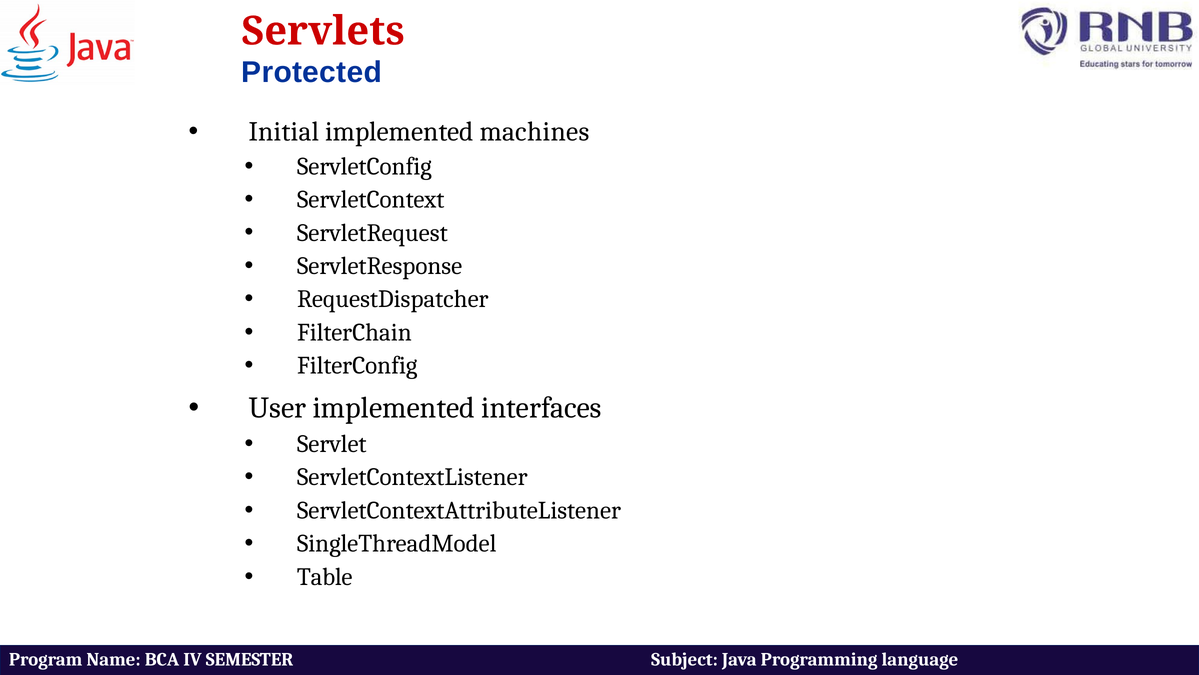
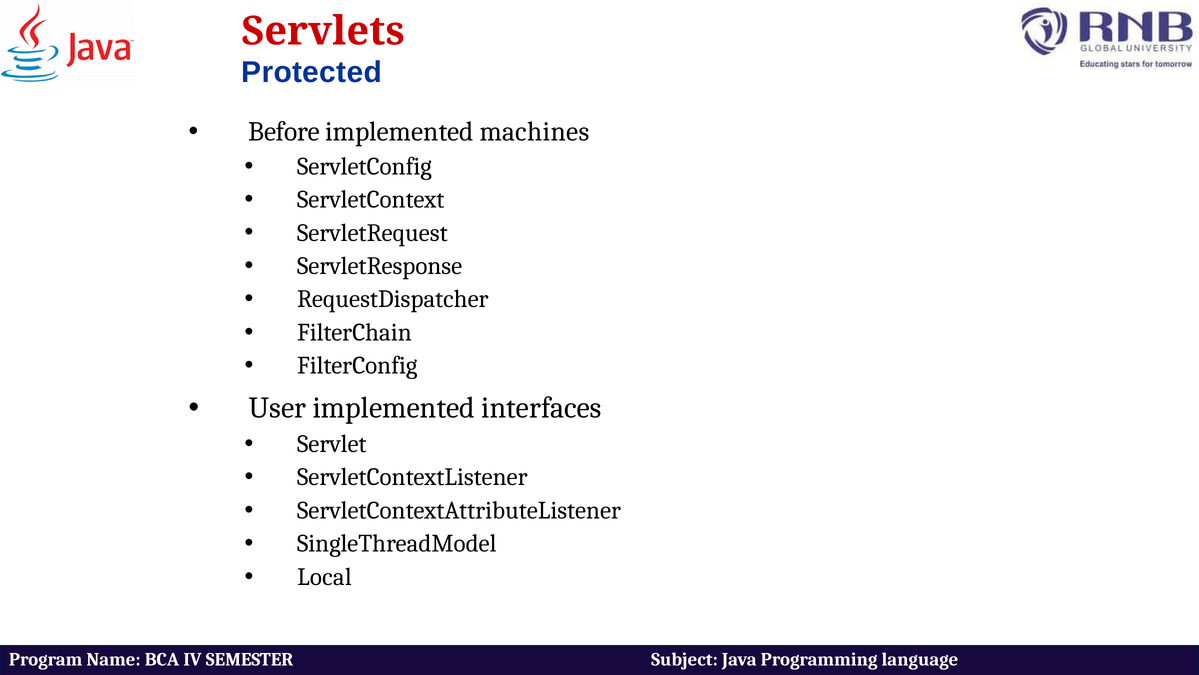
Initial: Initial -> Before
Table: Table -> Local
